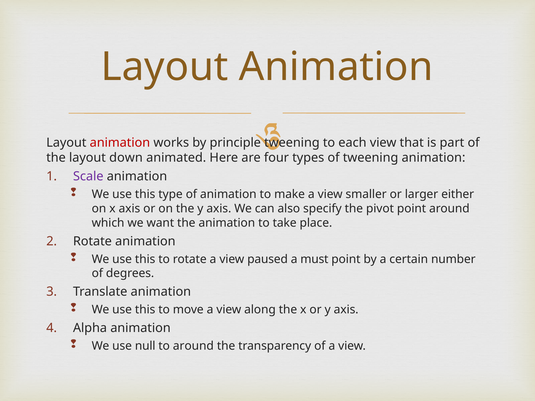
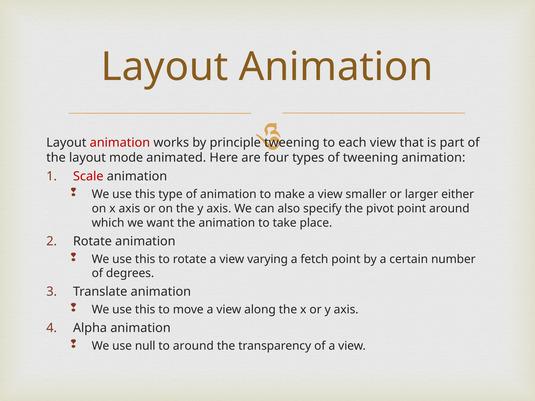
down: down -> mode
Scale colour: purple -> red
paused: paused -> varying
must: must -> fetch
